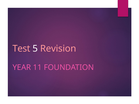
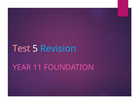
Revision colour: pink -> light blue
